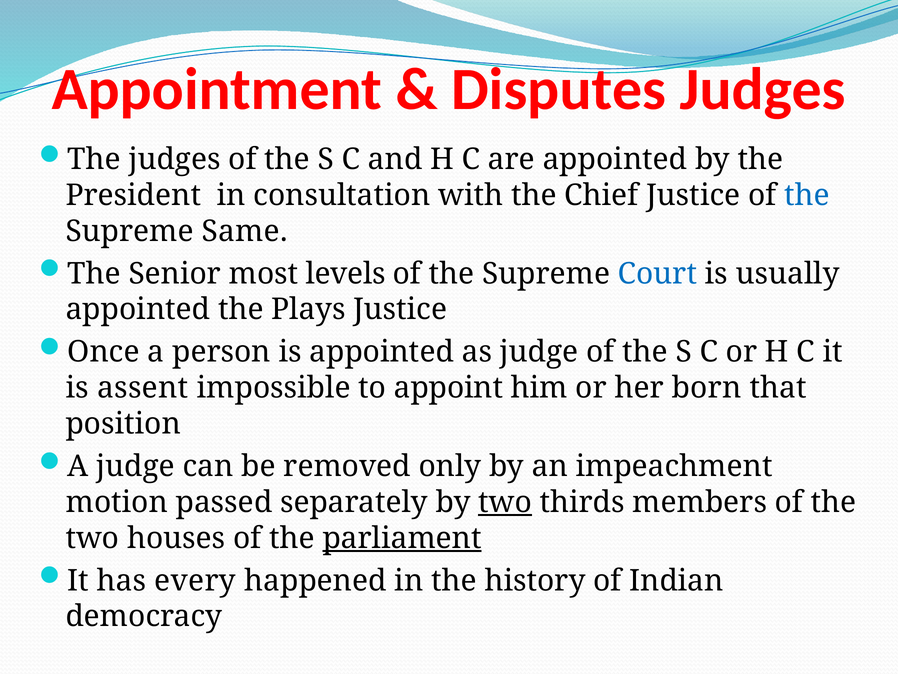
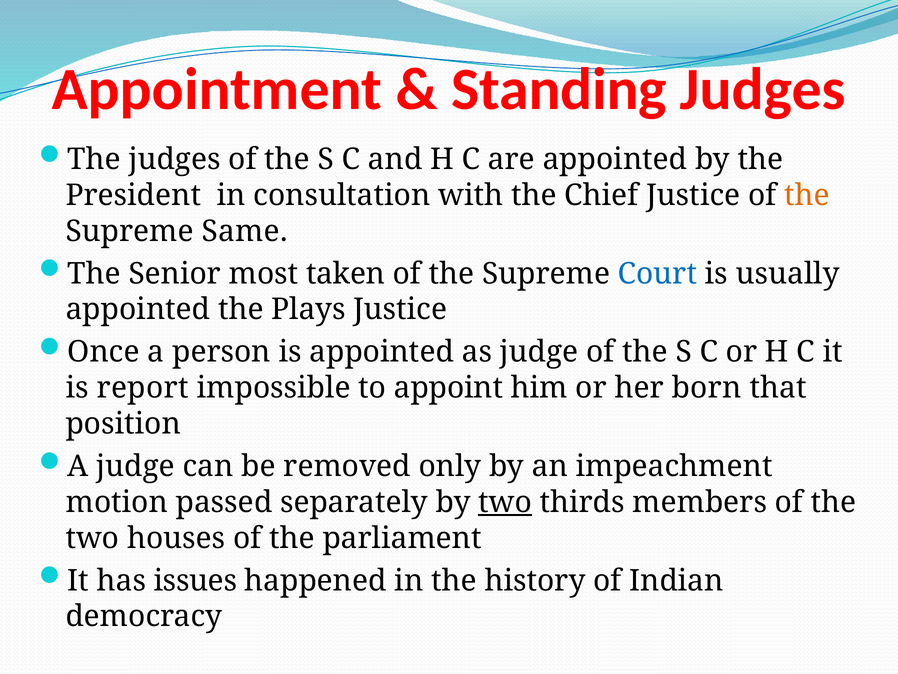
Disputes: Disputes -> Standing
the at (807, 195) colour: blue -> orange
levels: levels -> taken
assent: assent -> report
parliament underline: present -> none
every: every -> issues
